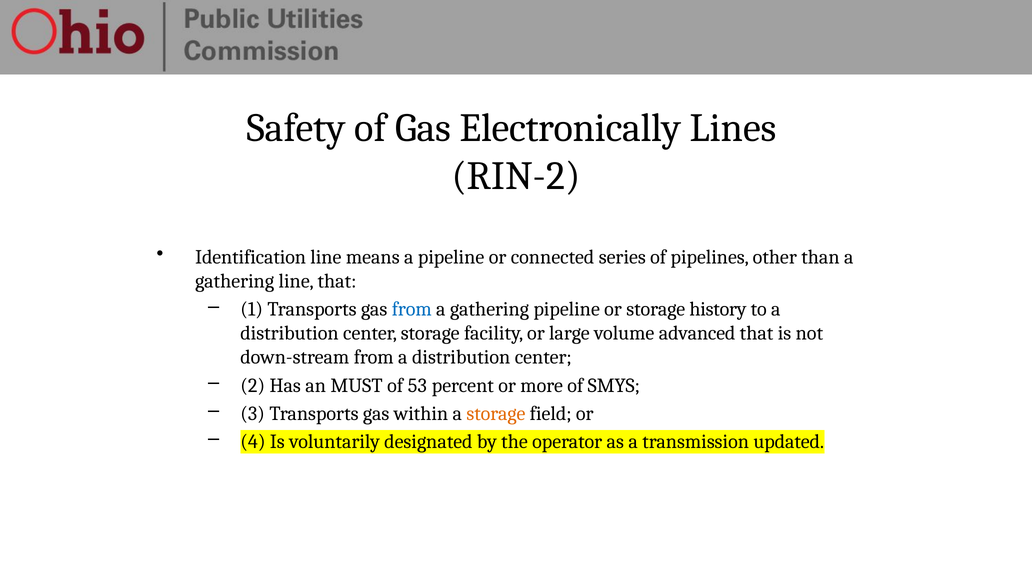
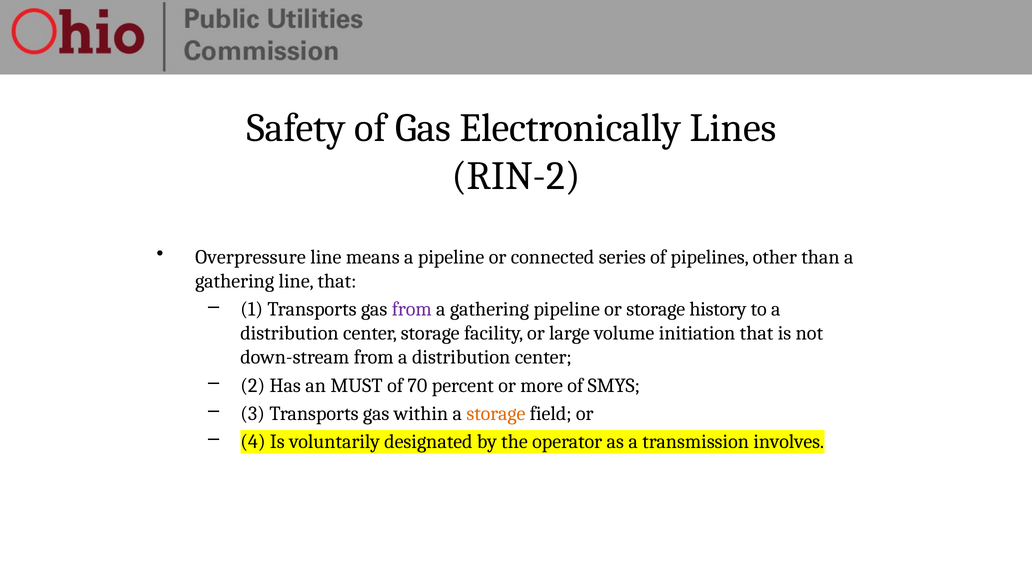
Identification: Identification -> Overpressure
from at (412, 309) colour: blue -> purple
advanced: advanced -> initiation
53: 53 -> 70
updated: updated -> involves
